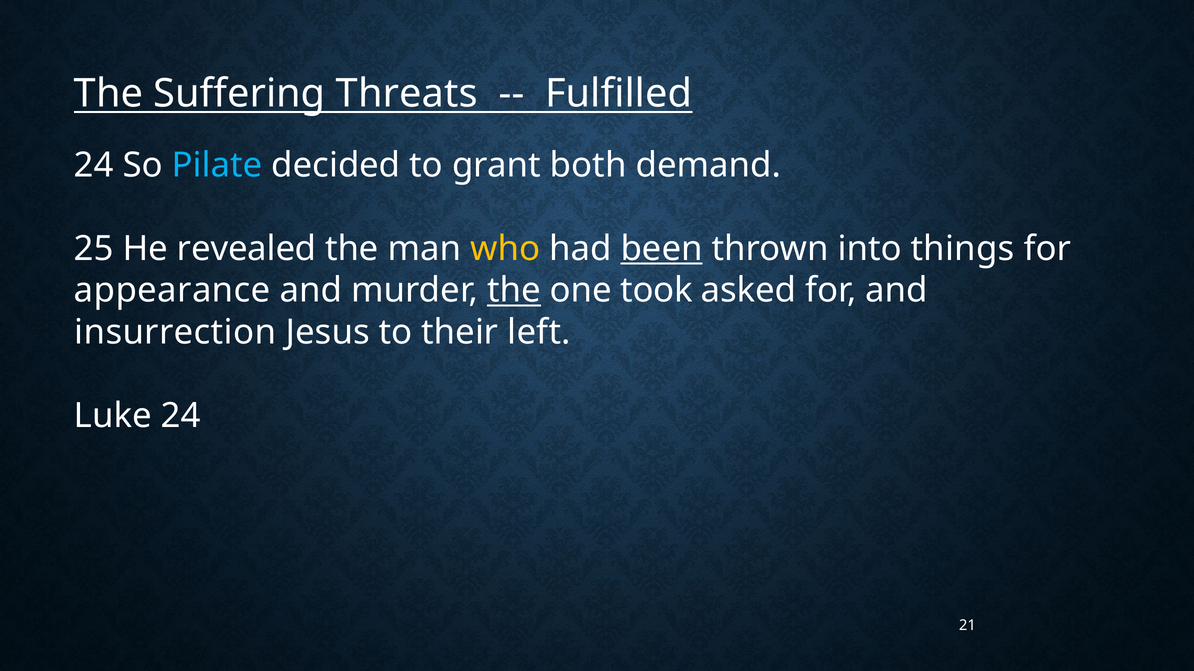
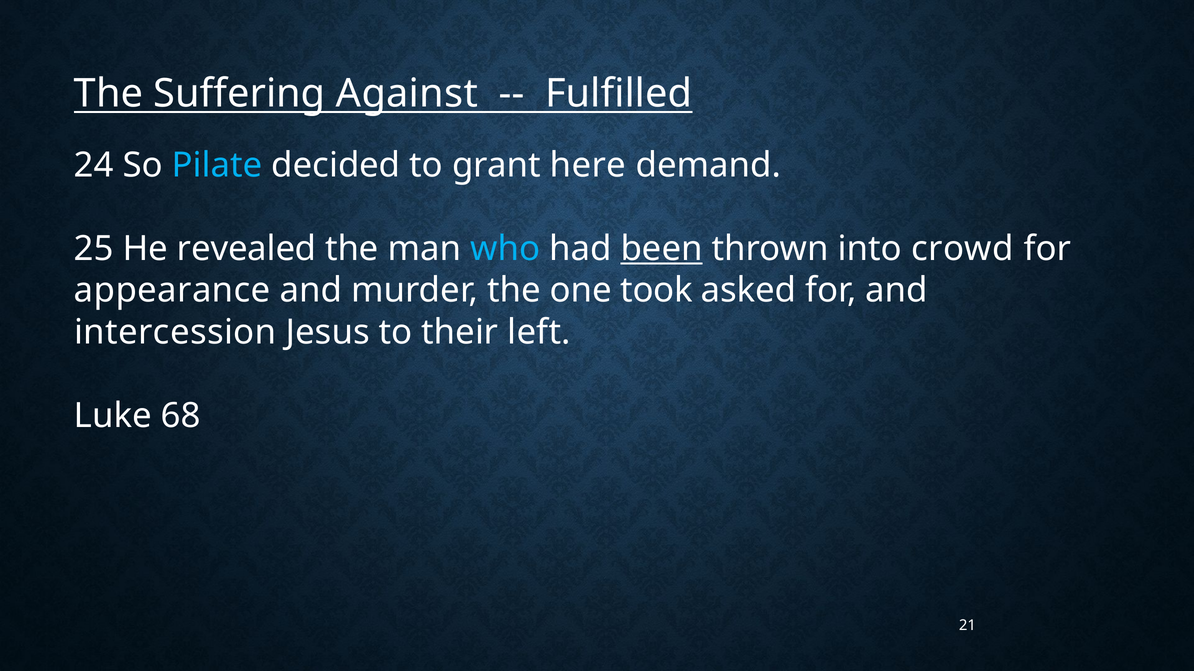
Threats: Threats -> Against
both: both -> here
who colour: yellow -> light blue
things: things -> crowd
the at (514, 291) underline: present -> none
insurrection: insurrection -> intercession
Luke 24: 24 -> 68
